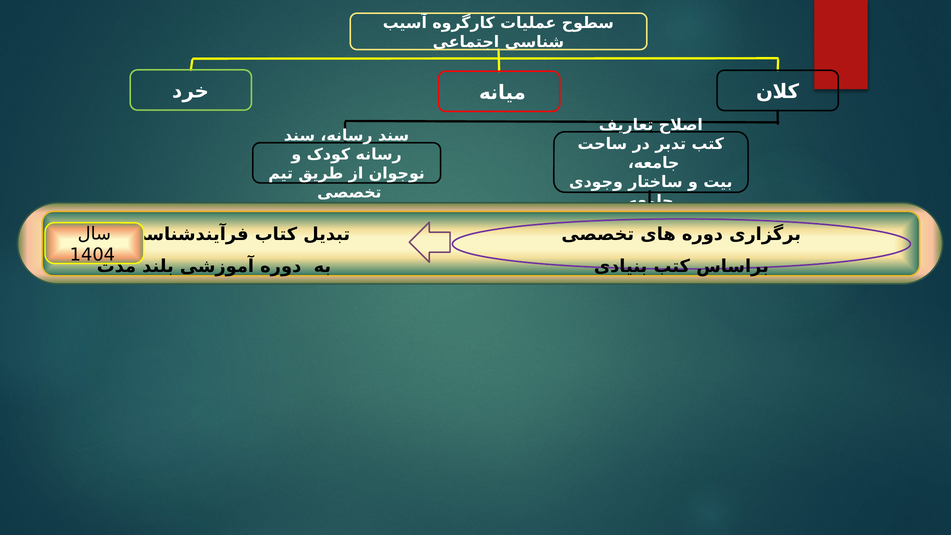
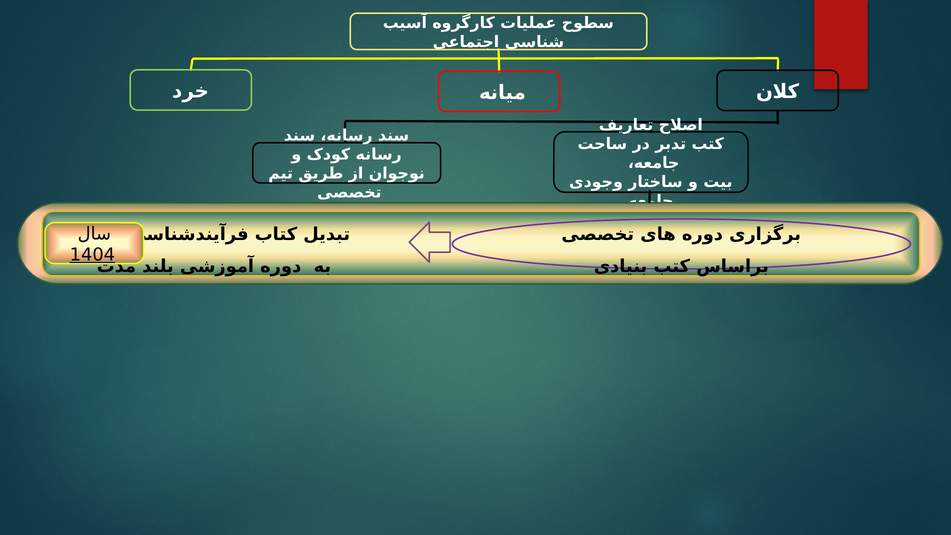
1404 underline: none -> present
